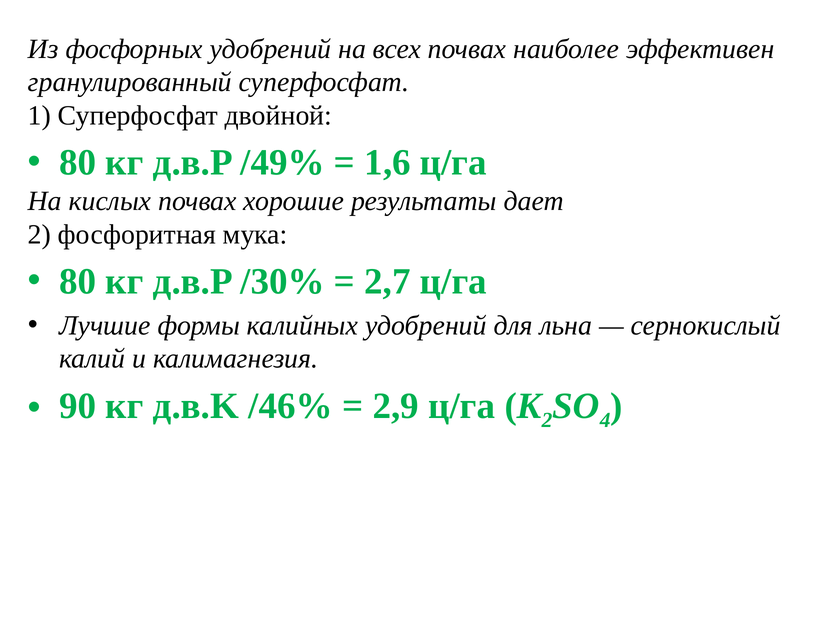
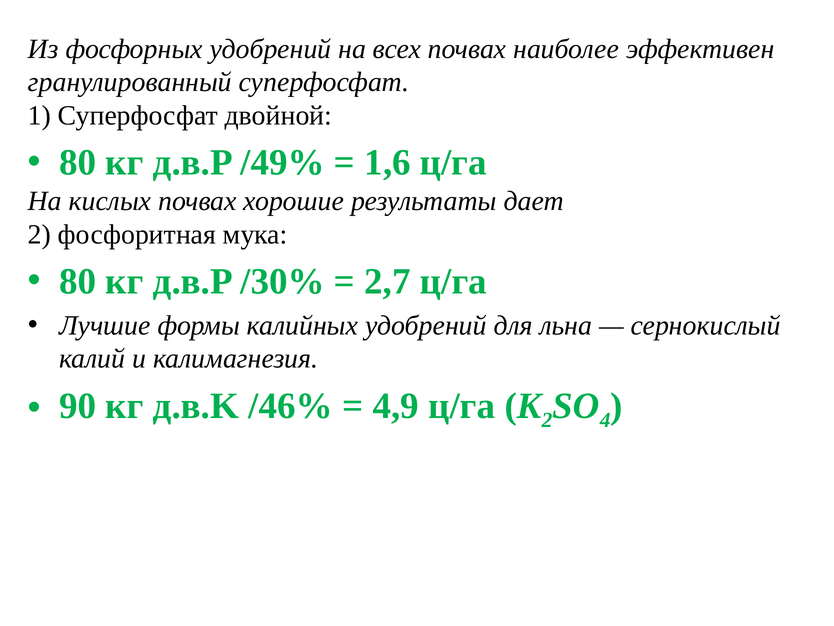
2,9: 2,9 -> 4,9
